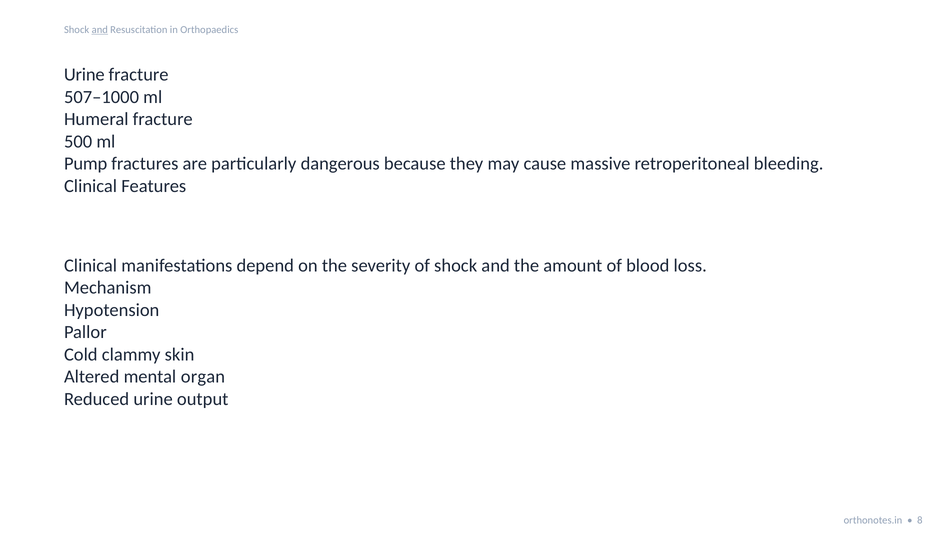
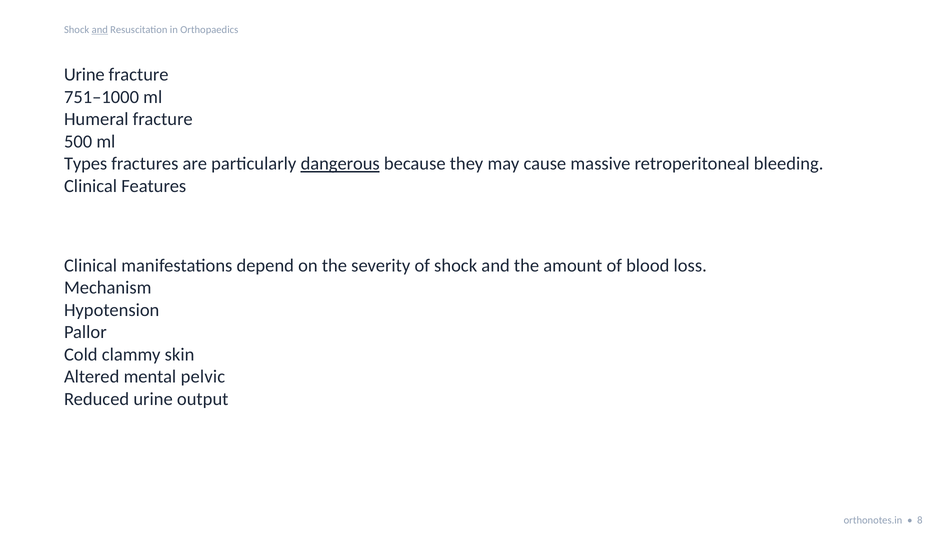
507–1000: 507–1000 -> 751–1000
Pump: Pump -> Types
dangerous underline: none -> present
organ: organ -> pelvic
